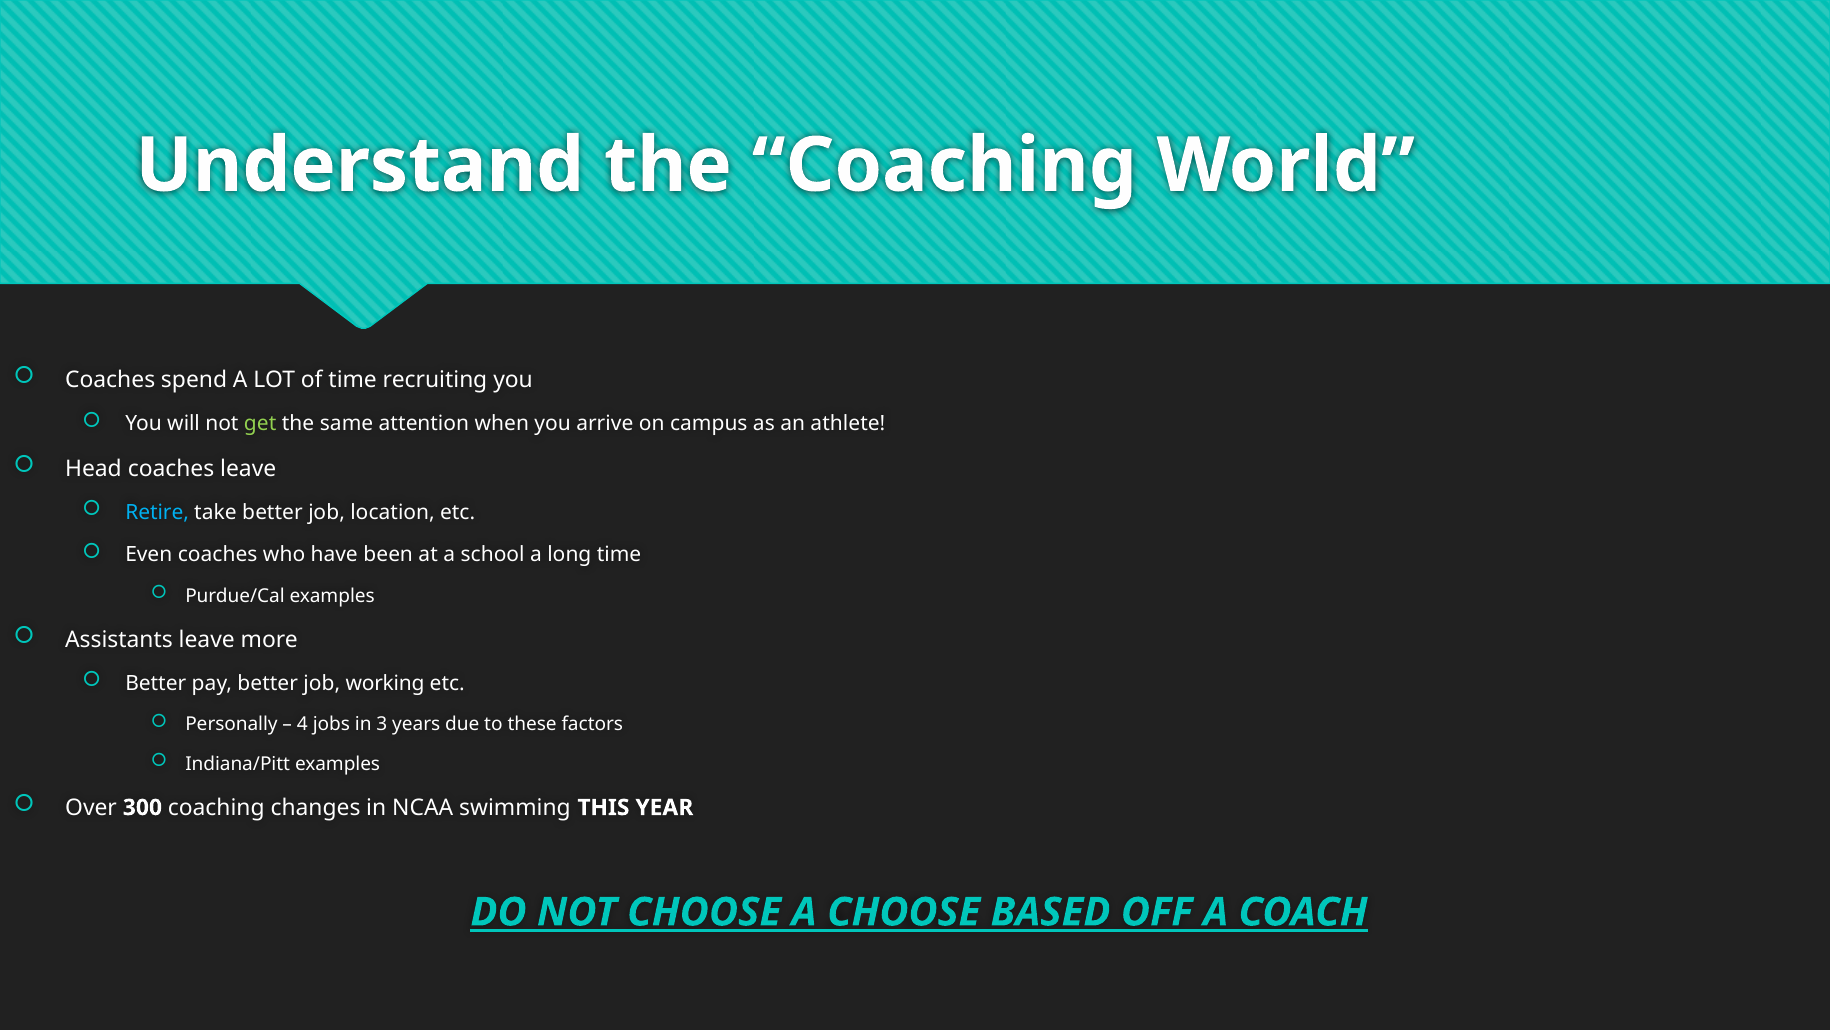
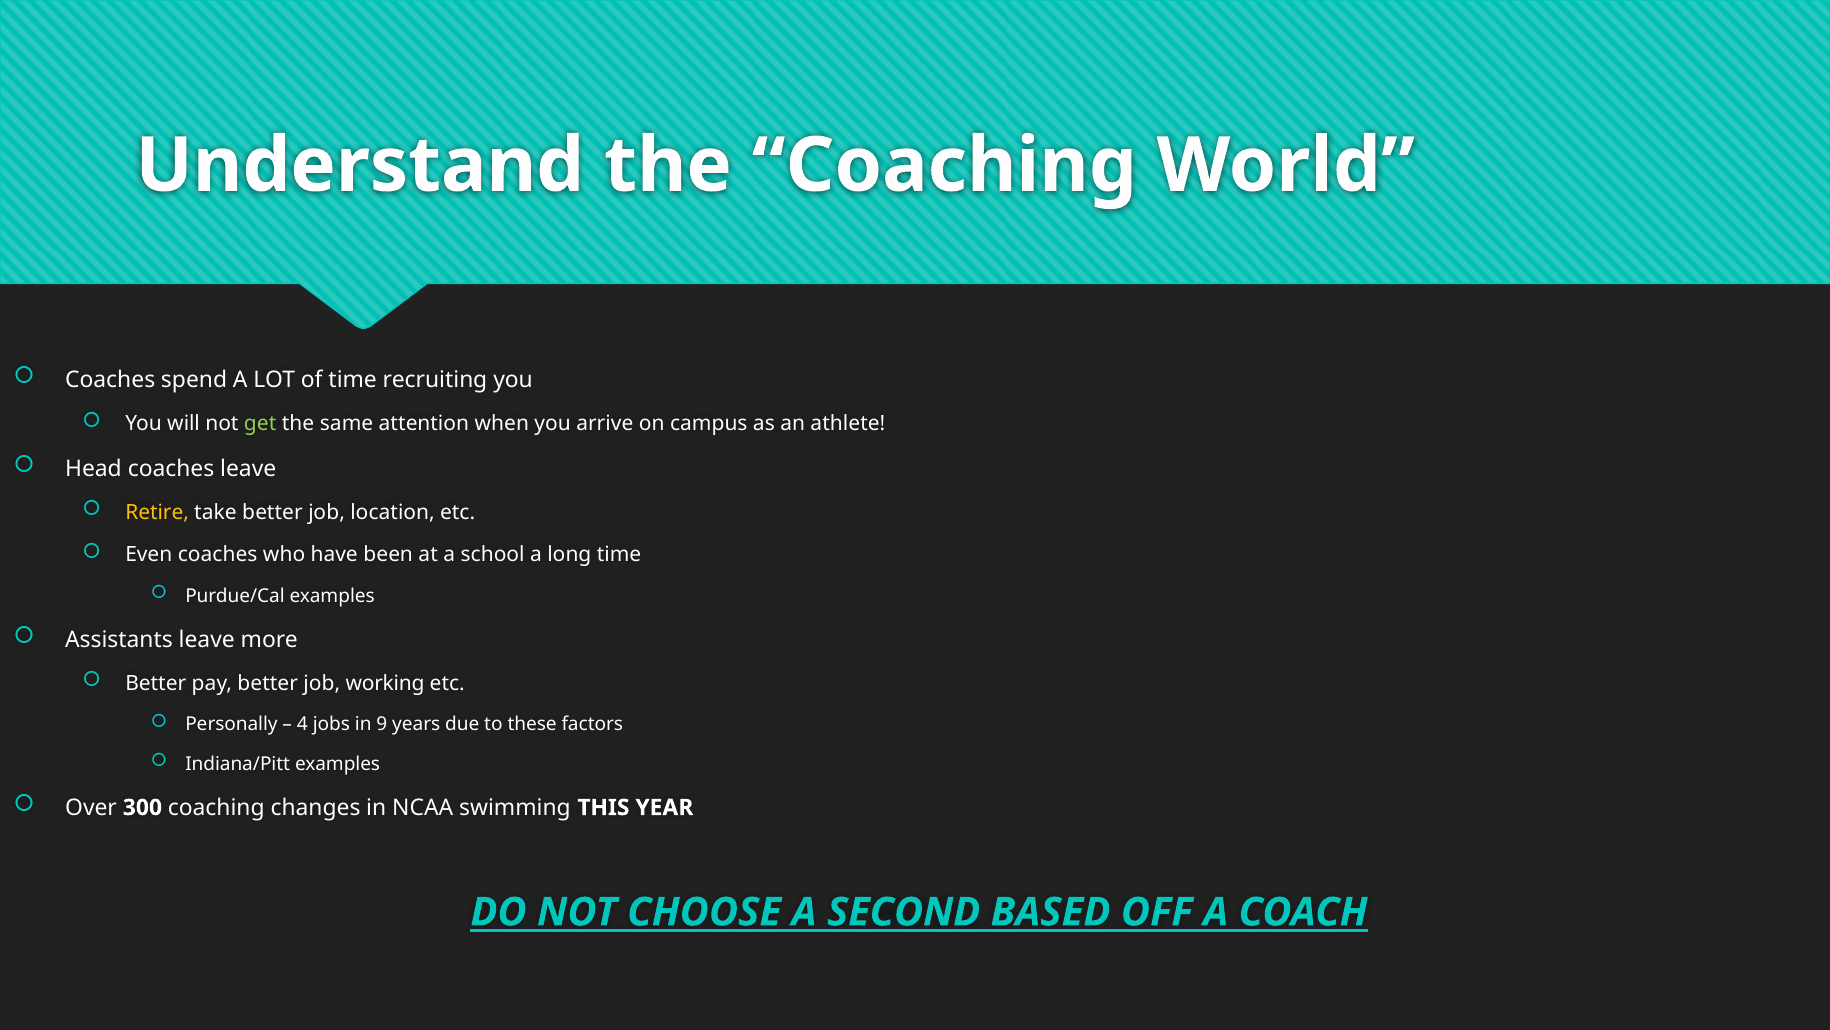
Retire colour: light blue -> yellow
3: 3 -> 9
A CHOOSE: CHOOSE -> SECOND
